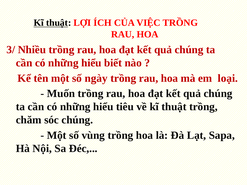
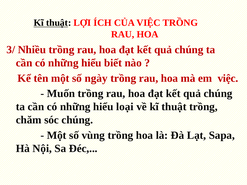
em loại: loại -> việc
tiêu: tiêu -> loại
